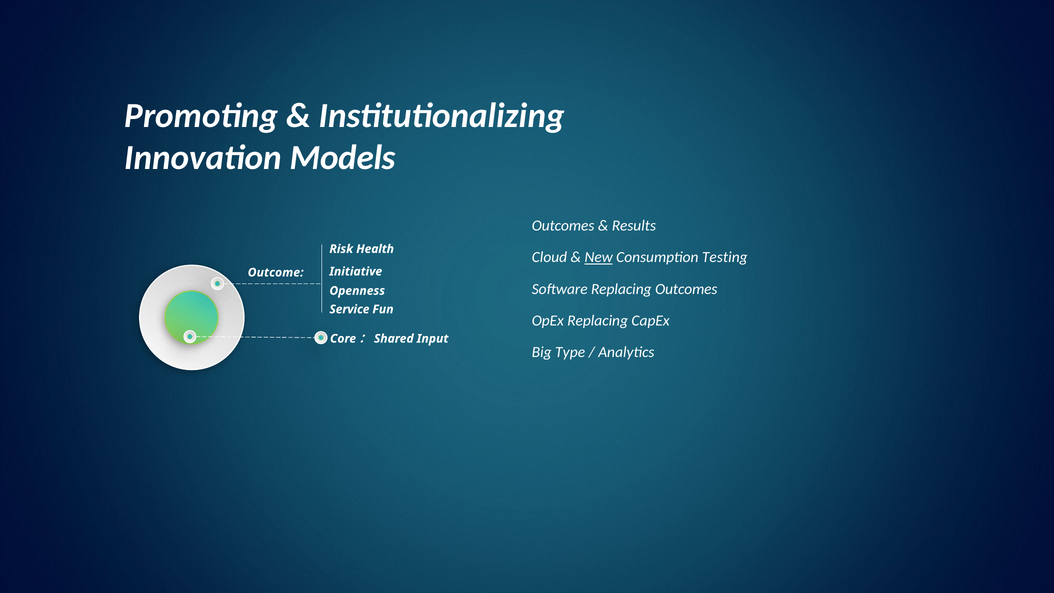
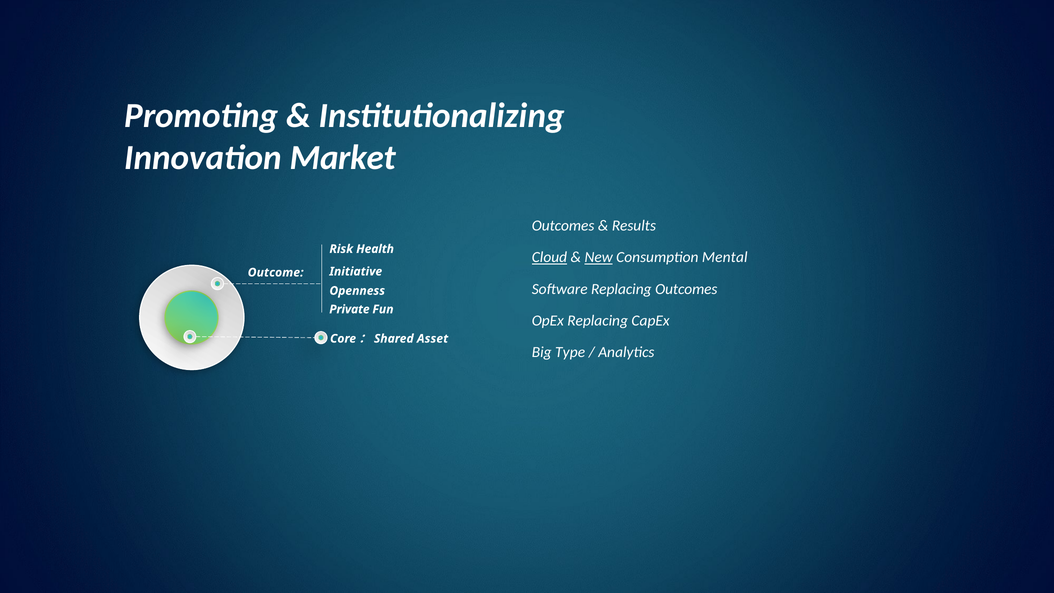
Models: Models -> Market
Cloud underline: none -> present
Testing: Testing -> Mental
Service: Service -> Private
Input: Input -> Asset
